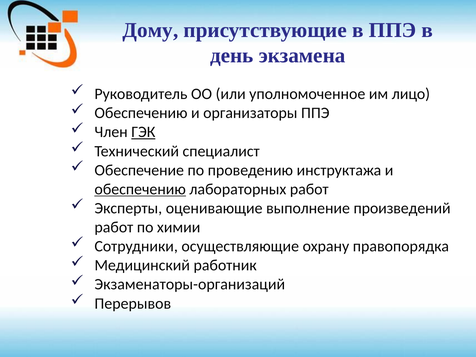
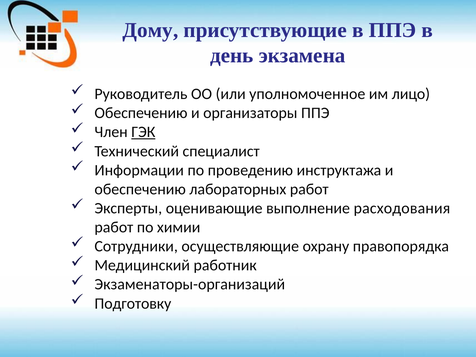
Обеспечение: Обеспечение -> Информации
обеспечению at (140, 189) underline: present -> none
произведений: произведений -> расходования
Перерывов: Перерывов -> Подготовку
